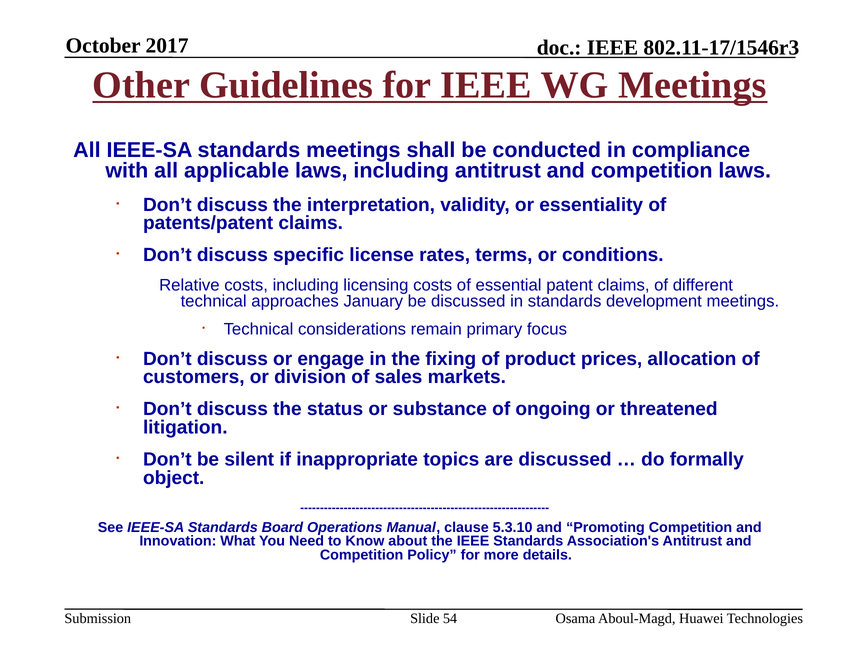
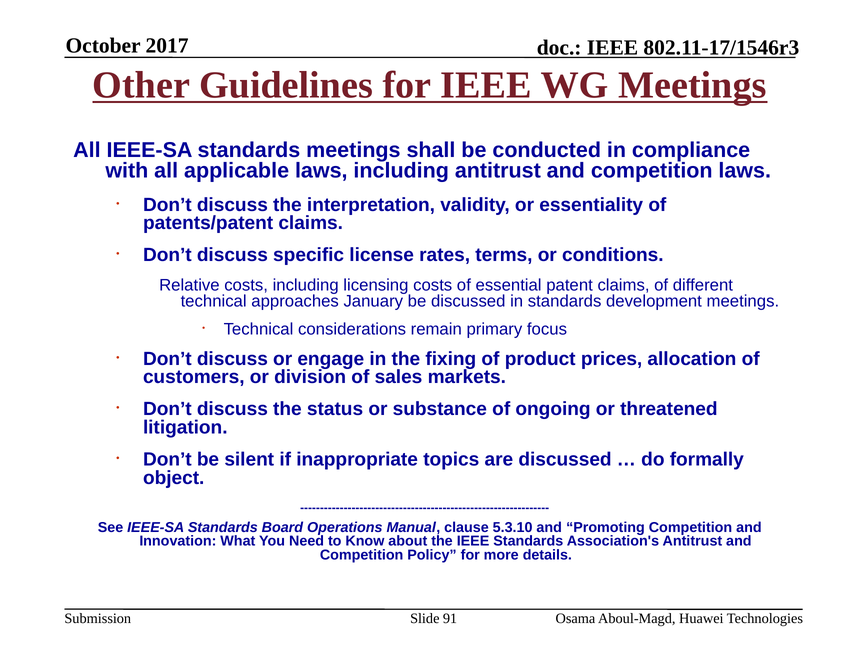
54: 54 -> 91
